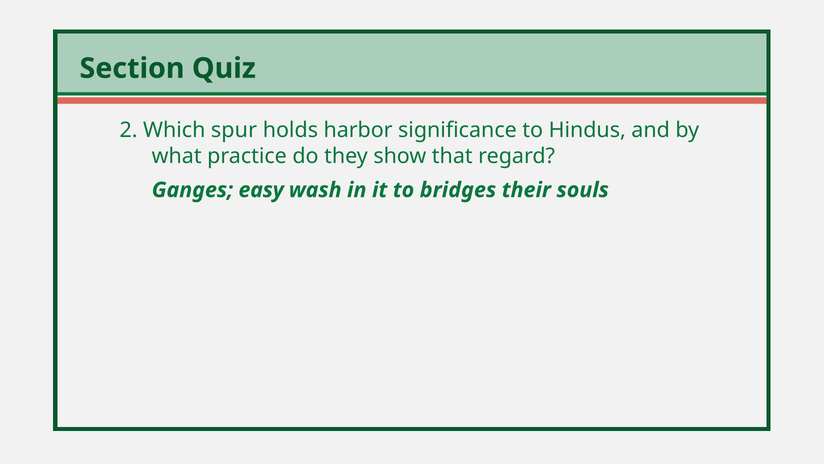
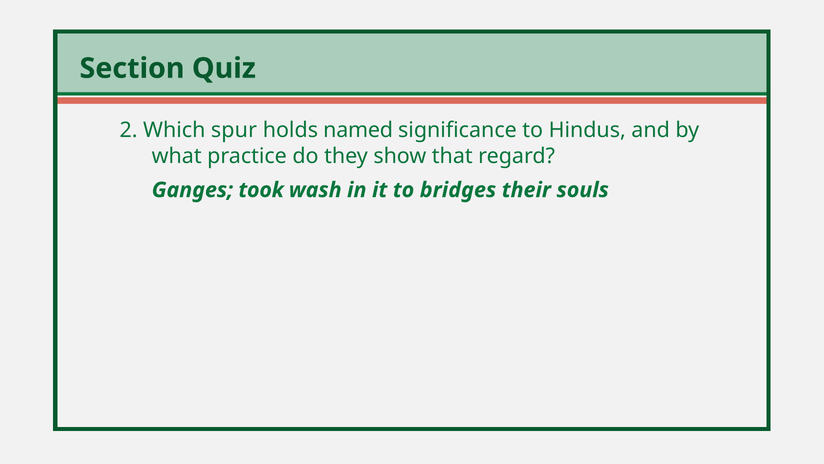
harbor: harbor -> named
easy: easy -> took
